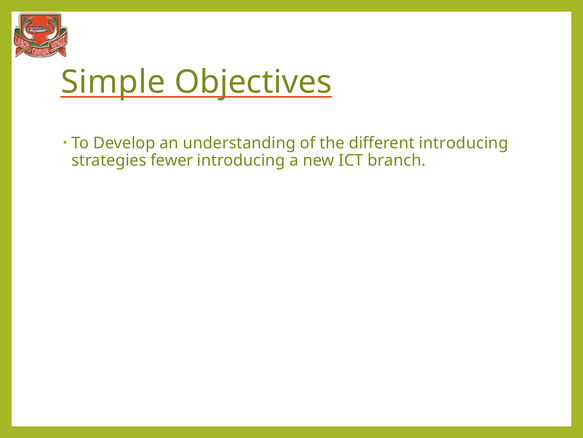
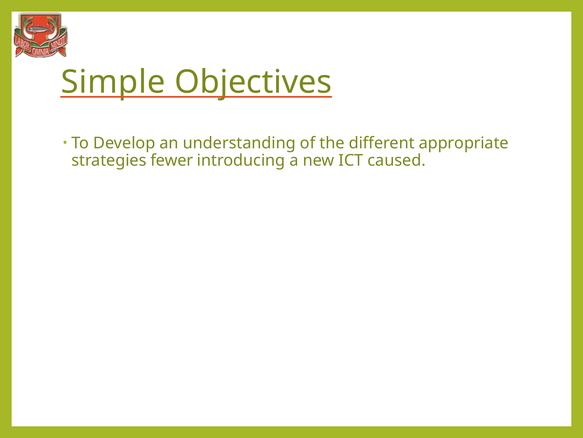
different introducing: introducing -> appropriate
branch: branch -> caused
